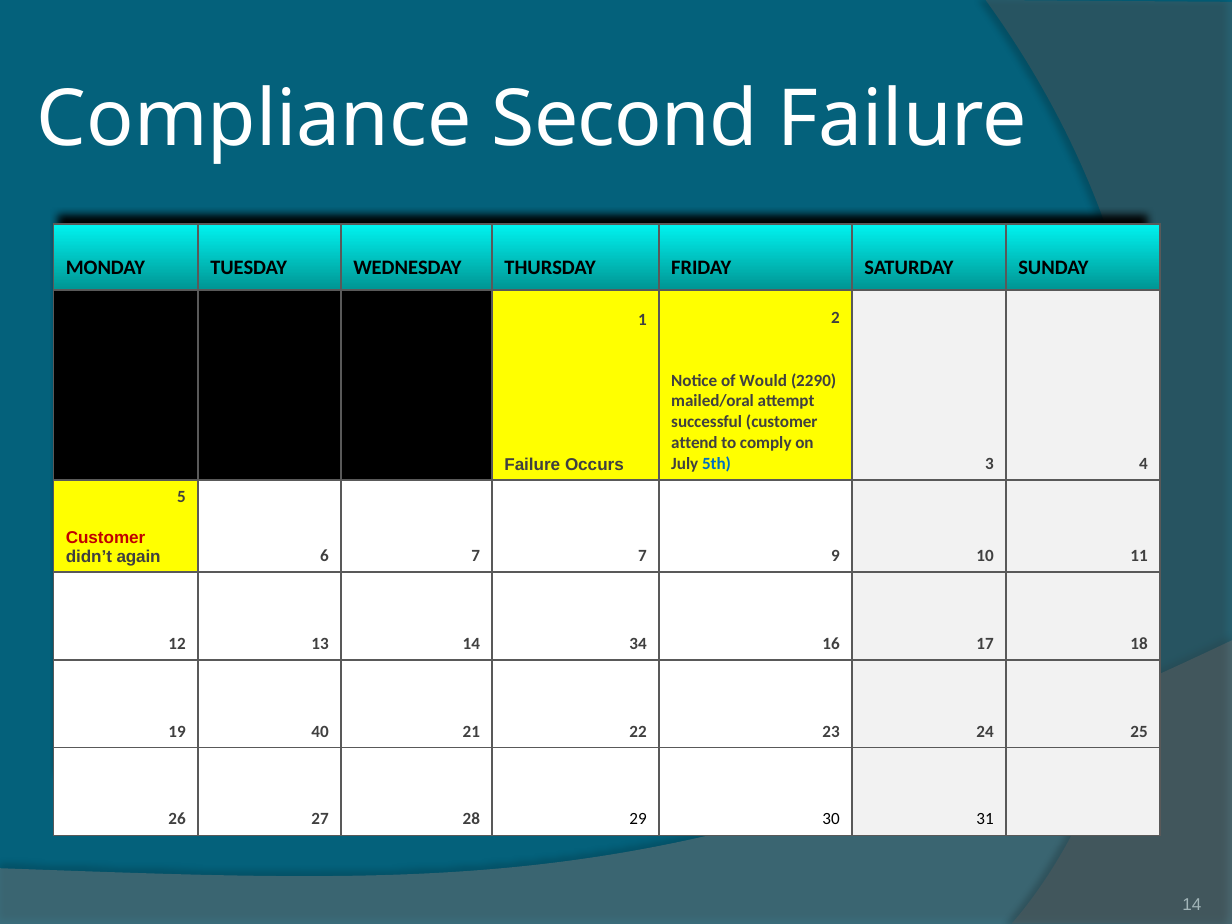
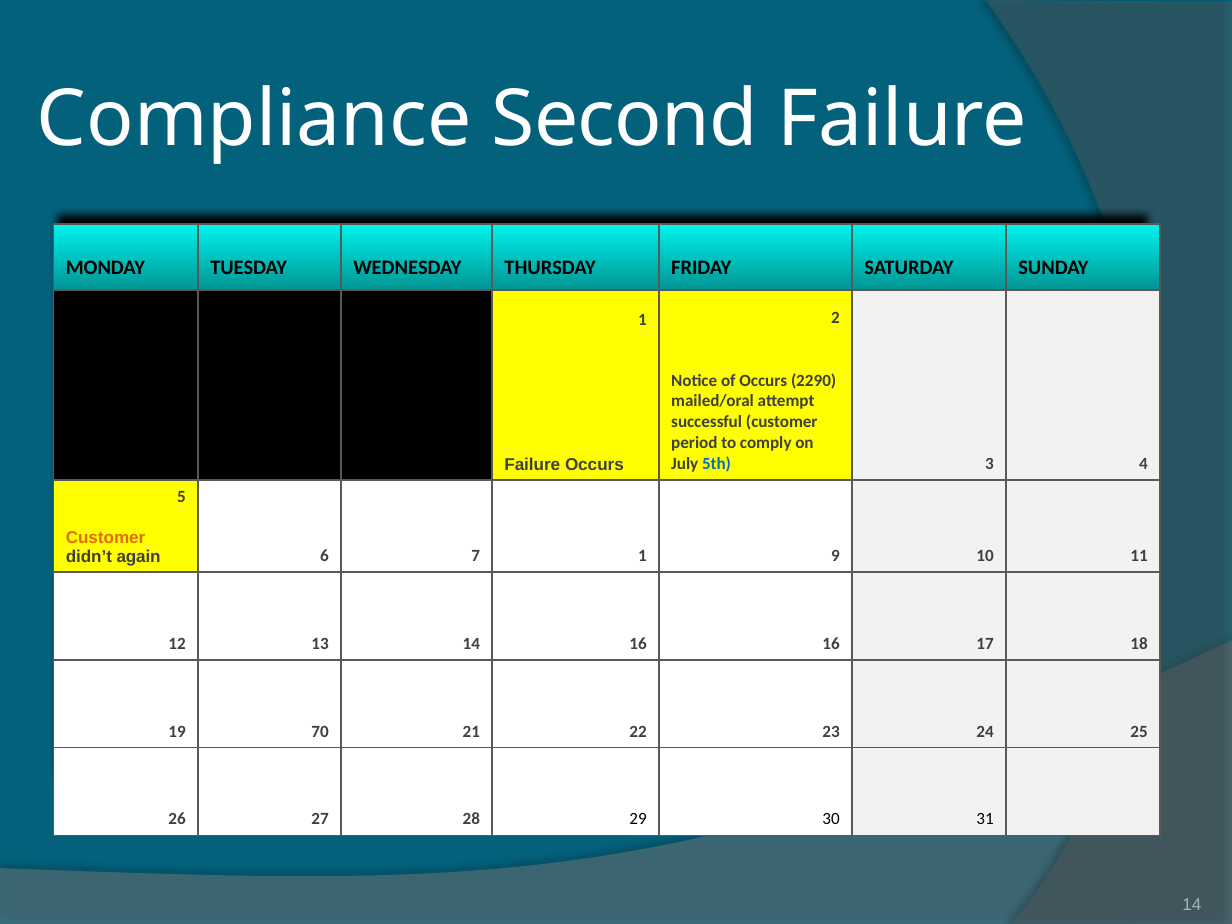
of Would: Would -> Occurs
attend: attend -> period
Customer at (106, 537) colour: red -> orange
7 7: 7 -> 1
14 34: 34 -> 16
40: 40 -> 70
